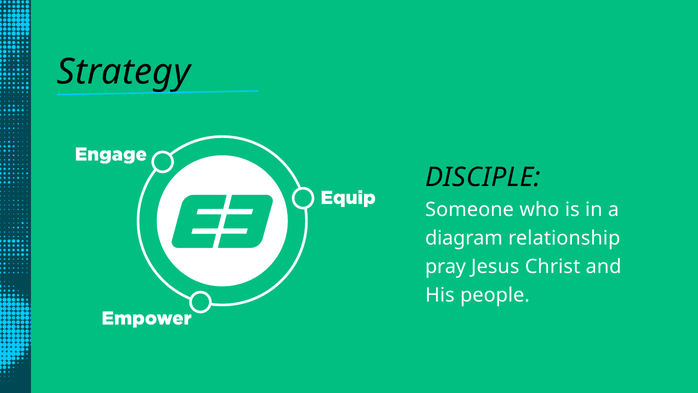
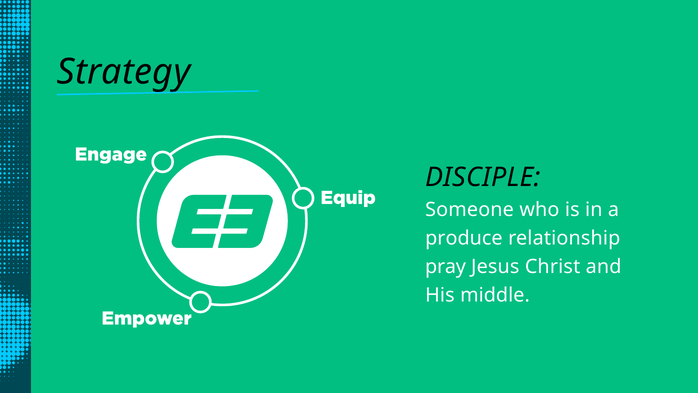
diagram: diagram -> produce
people: people -> middle
